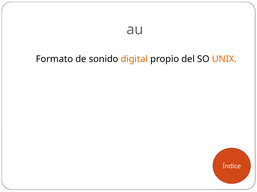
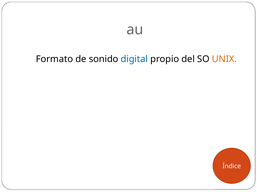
digital colour: orange -> blue
